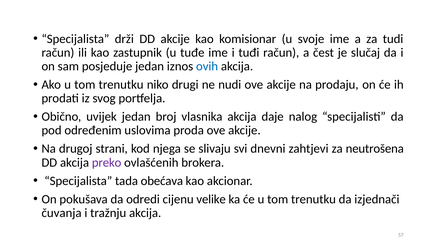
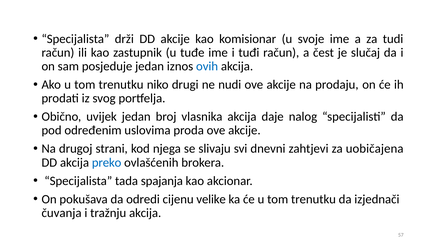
neutrošena: neutrošena -> uobičajena
preko colour: purple -> blue
obećava: obećava -> spajanja
